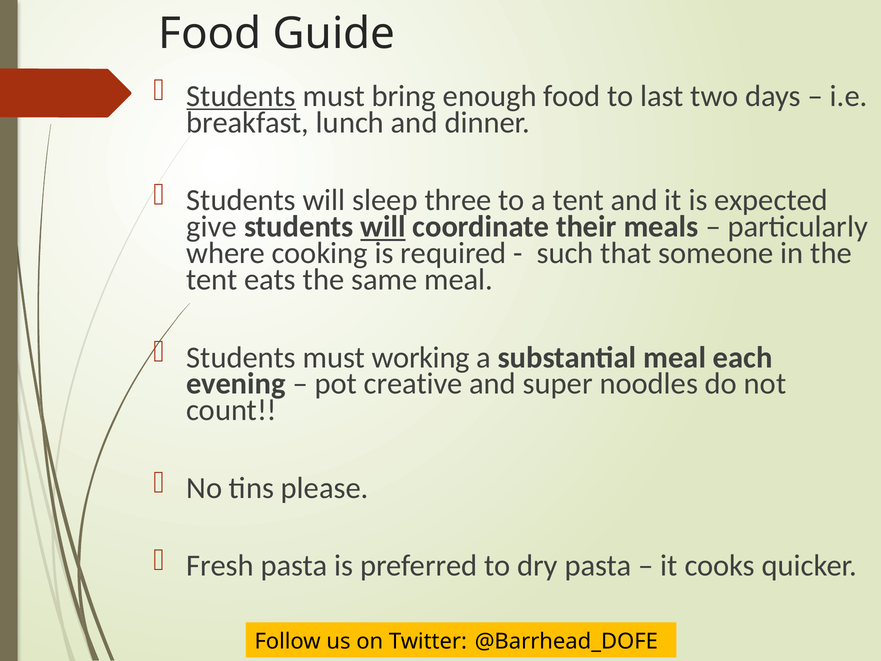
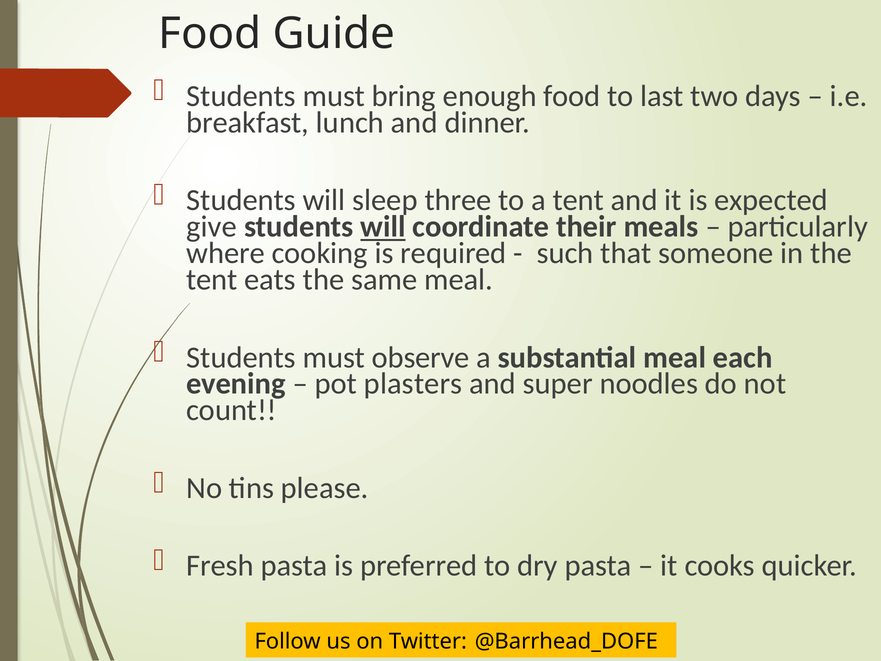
Students at (241, 96) underline: present -> none
working: working -> observe
creative: creative -> plasters
